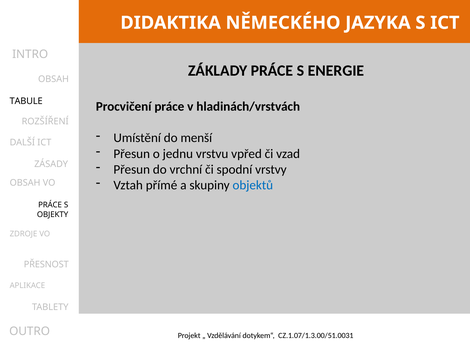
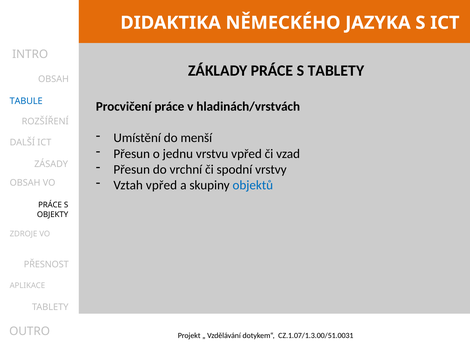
S ENERGIE: ENERGIE -> TABLETY
TABULE colour: black -> blue
Vztah přímé: přímé -> vpřed
